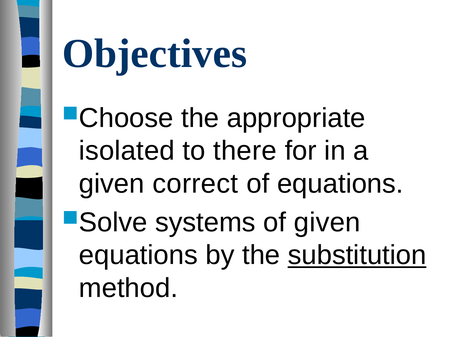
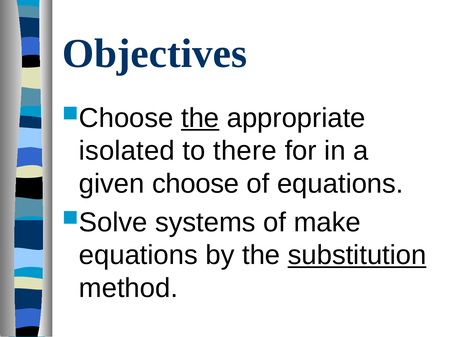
the at (200, 118) underline: none -> present
correct: correct -> choose
of given: given -> make
